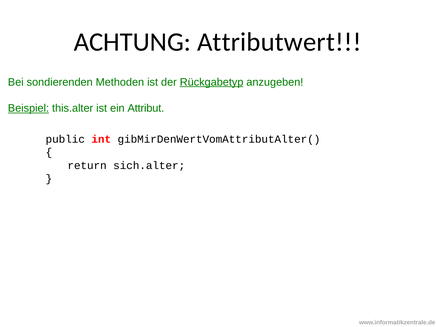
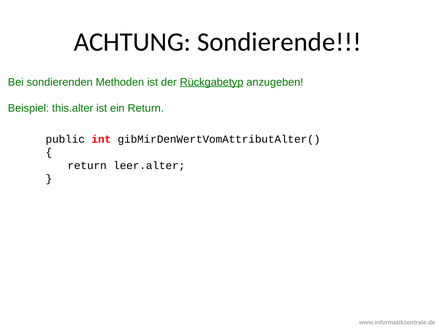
Attributwert: Attributwert -> Sondierende
Beispiel underline: present -> none
ein Attribut: Attribut -> Return
sich.alter: sich.alter -> leer.alter
